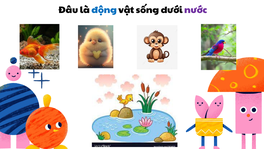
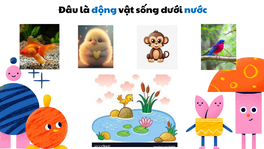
nước colour: purple -> blue
